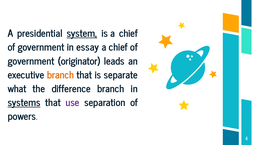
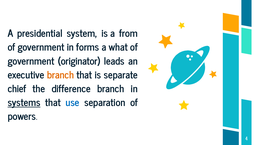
system underline: present -> none
is a chief: chief -> from
essay: essay -> forms
chief at (118, 48): chief -> what
what: what -> chief
use colour: purple -> blue
